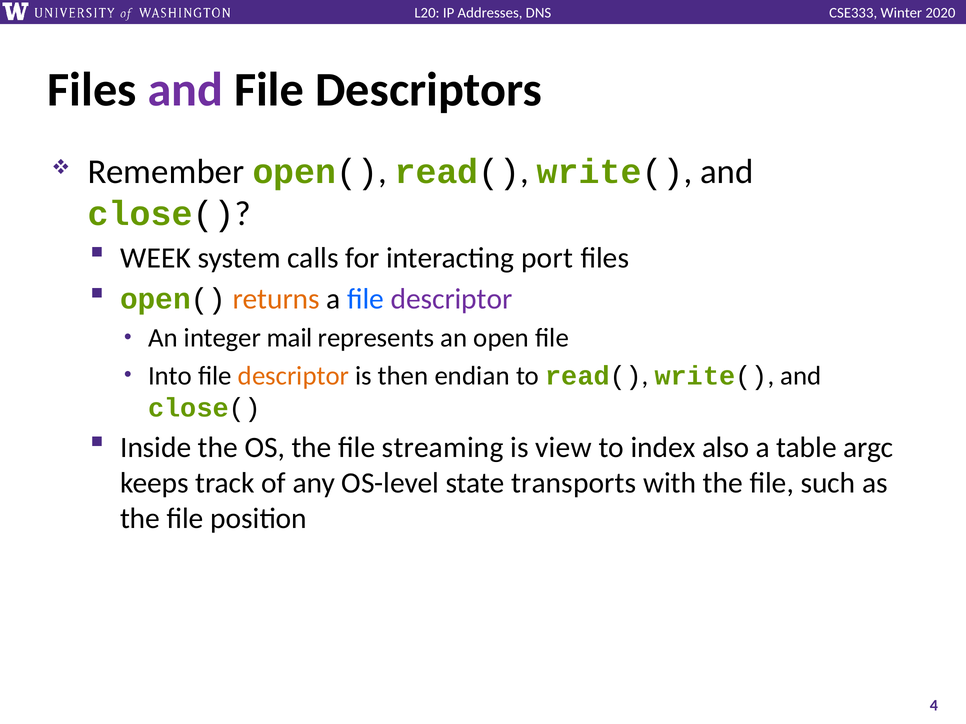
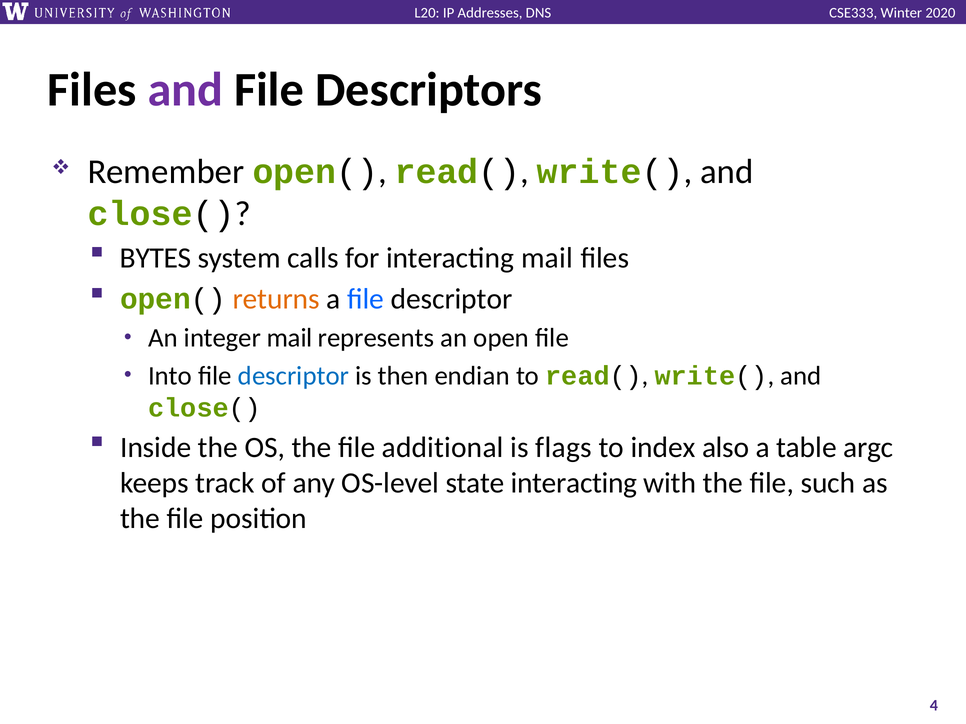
WEEK: WEEK -> BYTES
interacting port: port -> mail
descriptor at (452, 299) colour: purple -> black
descriptor at (293, 376) colour: orange -> blue
streaming: streaming -> additional
view: view -> flags
state transports: transports -> interacting
